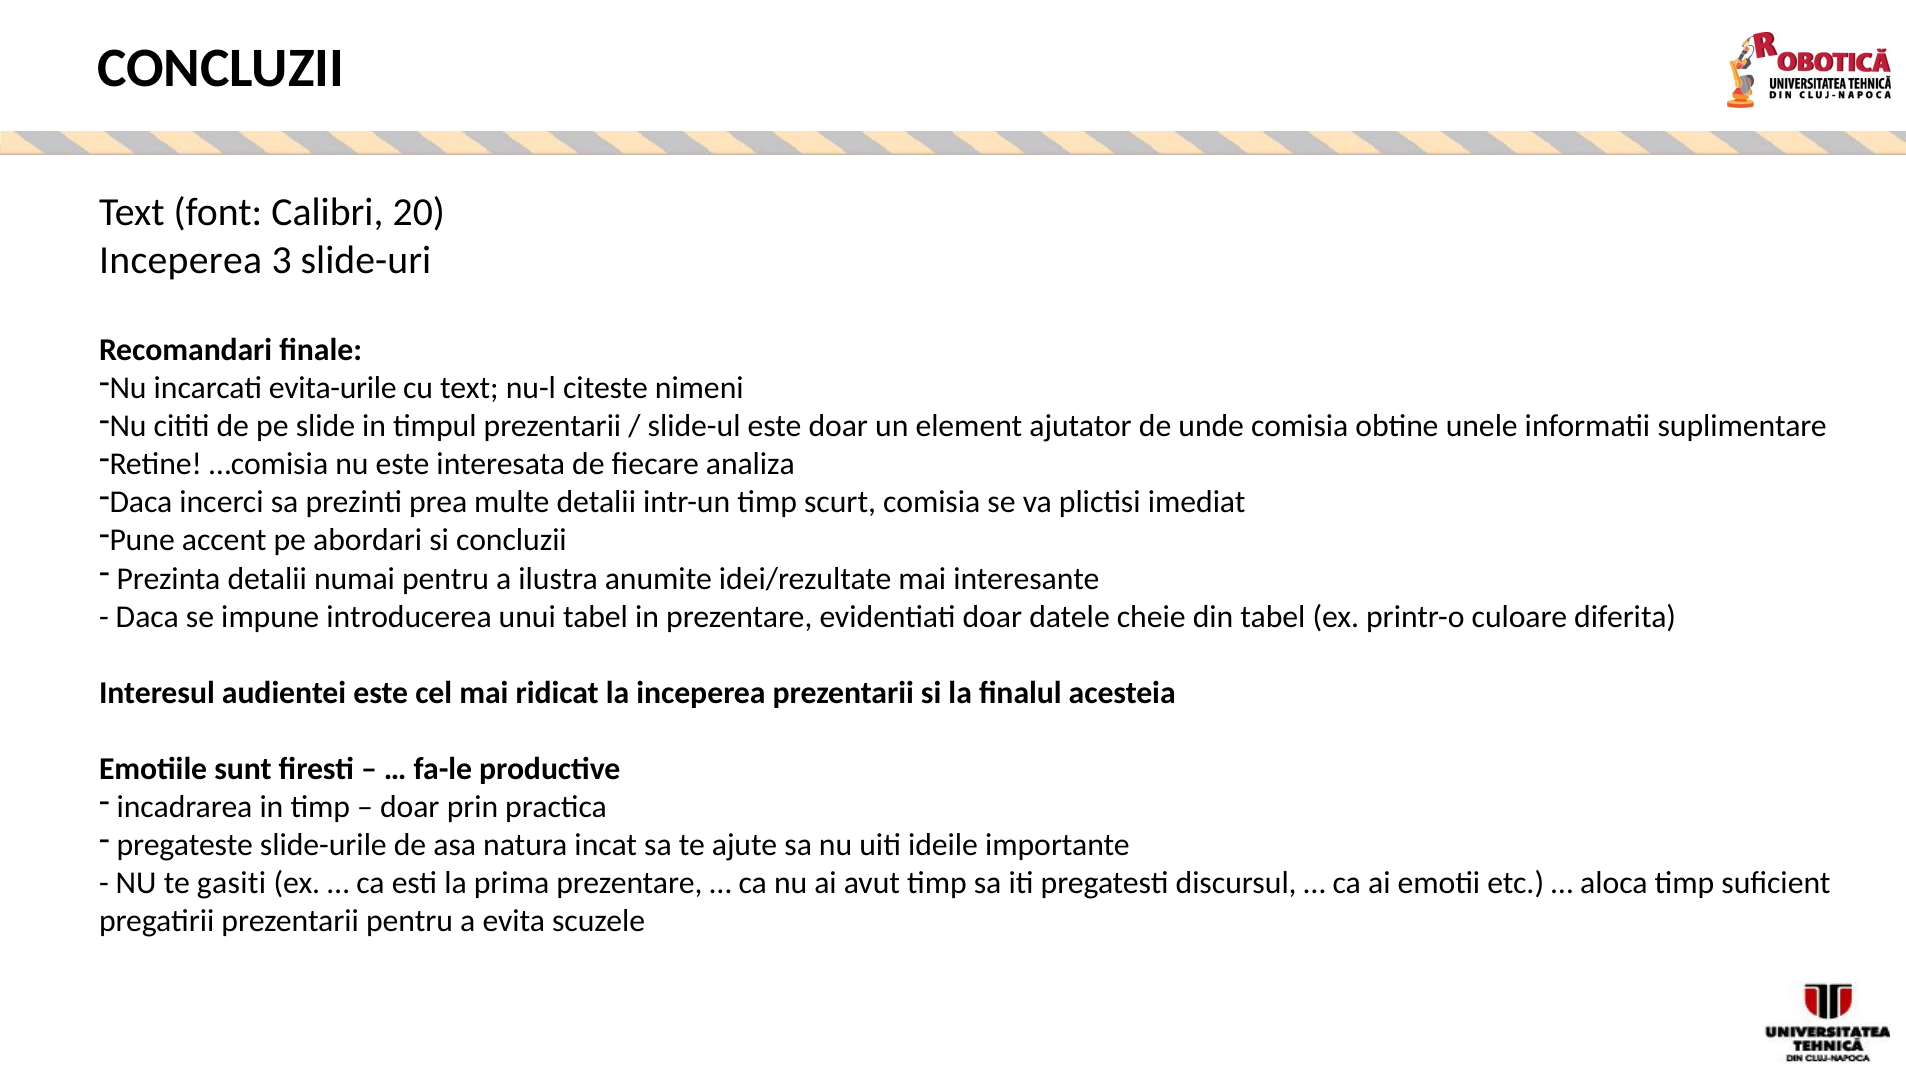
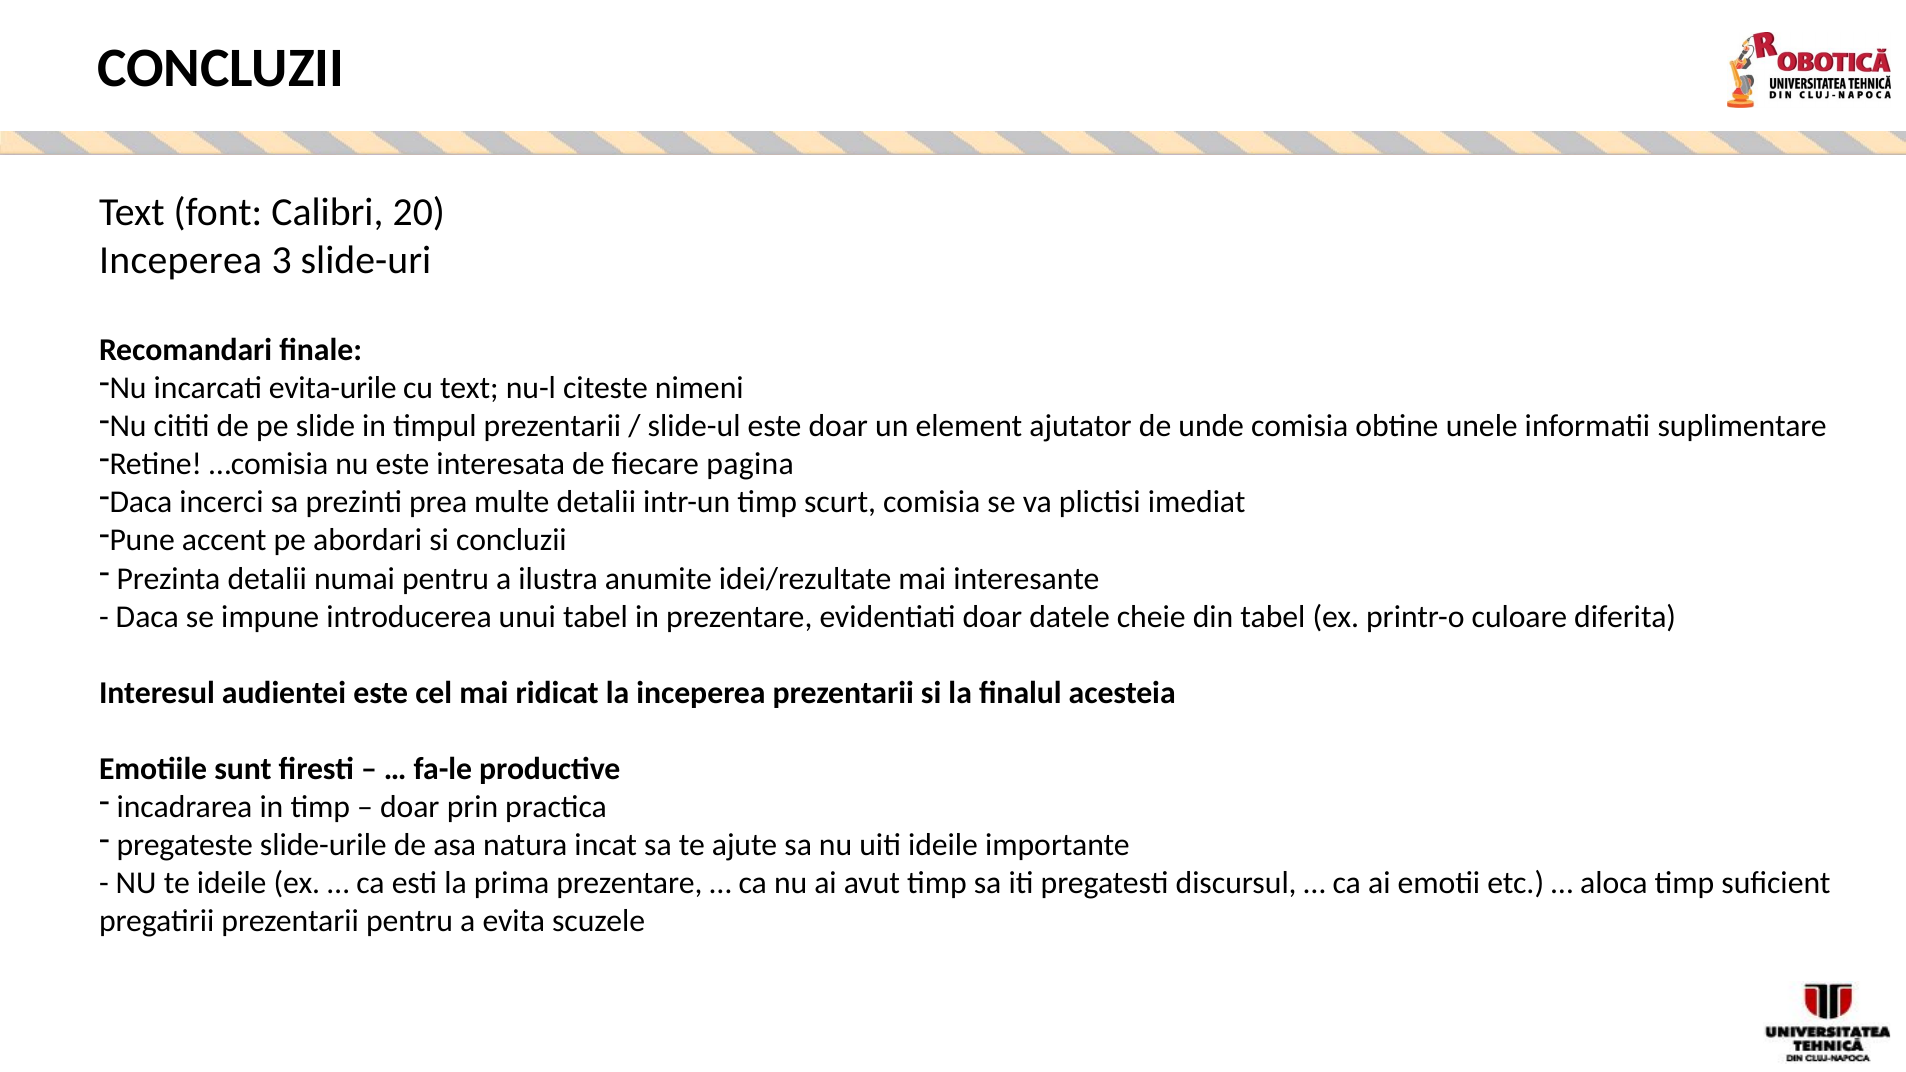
analiza: analiza -> pagina
te gasiti: gasiti -> ideile
